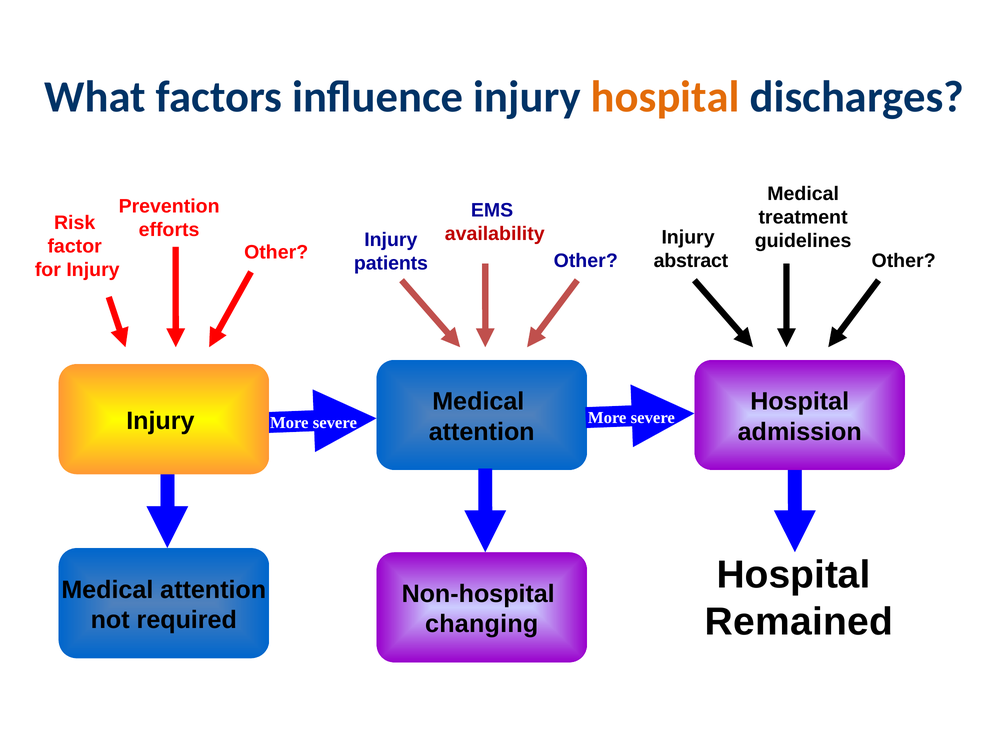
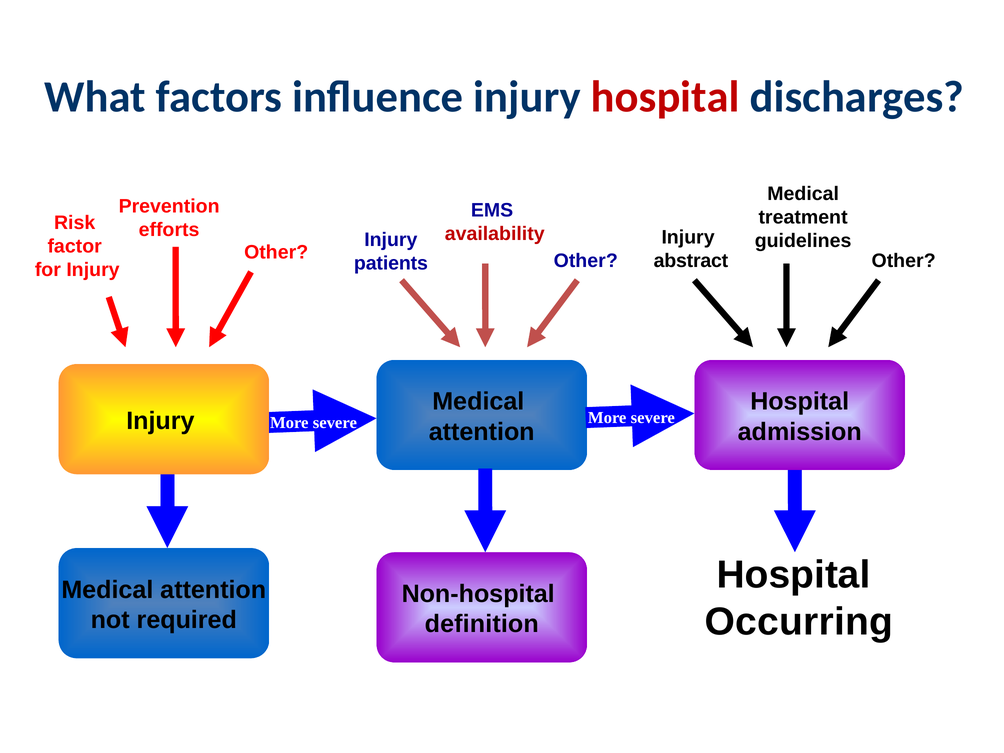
hospital at (665, 97) colour: orange -> red
Remained: Remained -> Occurring
changing: changing -> definition
